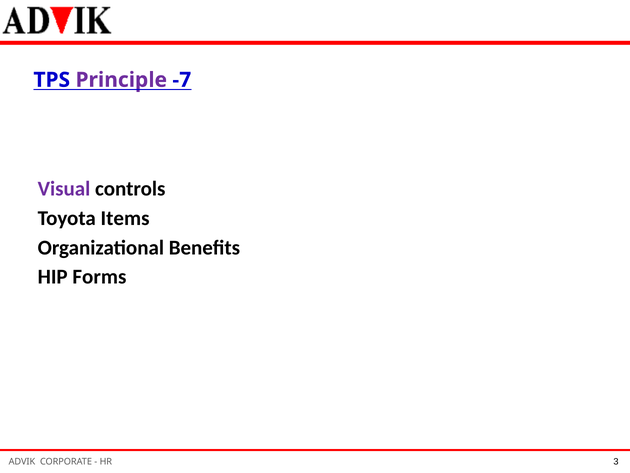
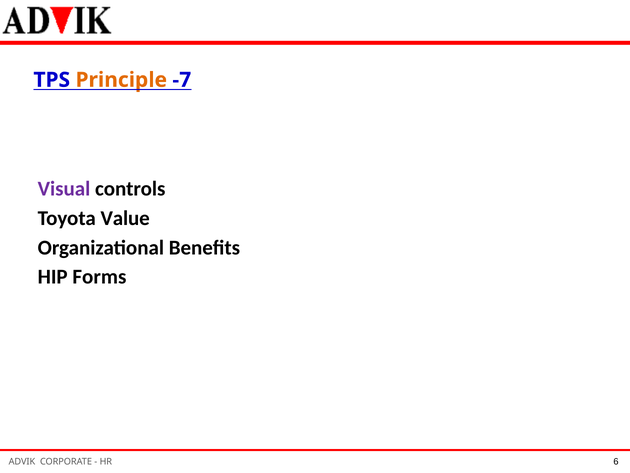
Principle colour: purple -> orange
Items: Items -> Value
3: 3 -> 6
